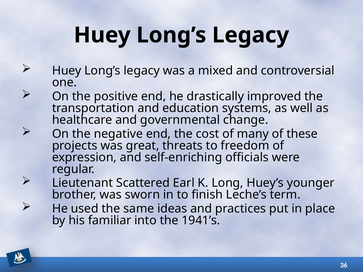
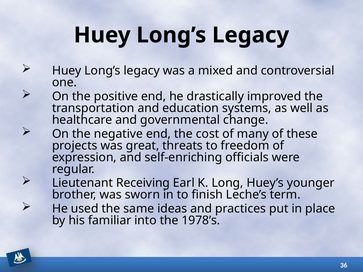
Scattered: Scattered -> Receiving
1941’s: 1941’s -> 1978’s
